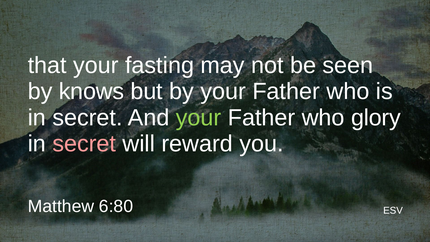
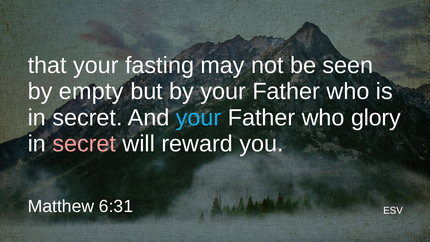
knows: knows -> empty
your at (199, 118) colour: light green -> light blue
6:80: 6:80 -> 6:31
